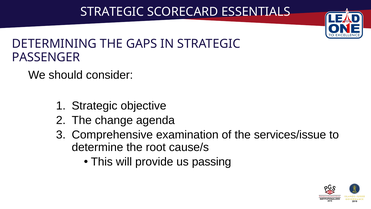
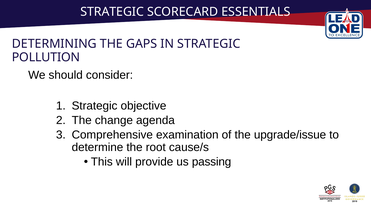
PASSENGER: PASSENGER -> POLLUTION
services/issue: services/issue -> upgrade/issue
